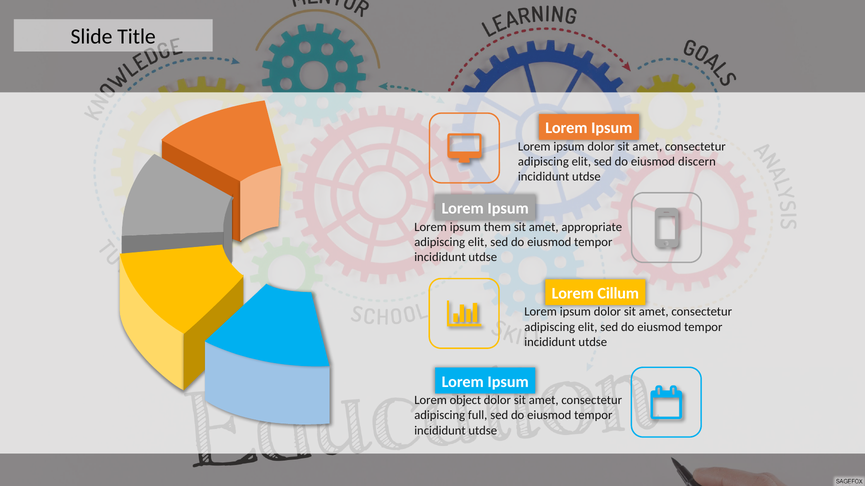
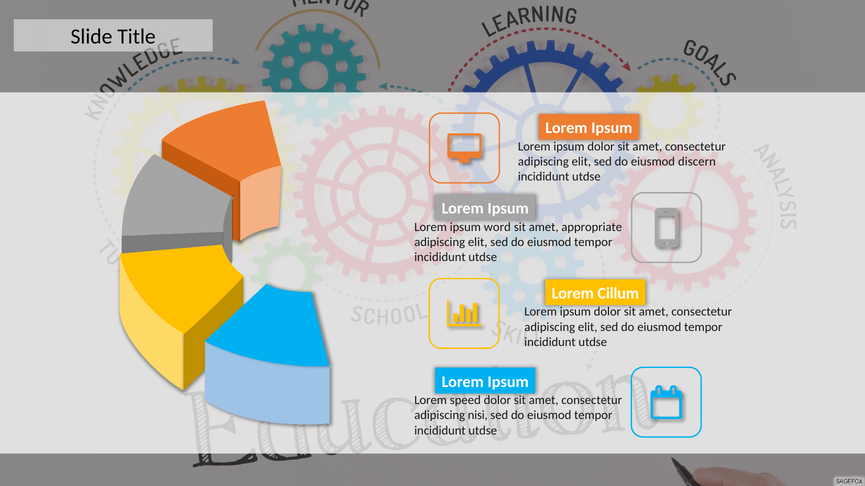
them: them -> word
object: object -> speed
full: full -> nisi
